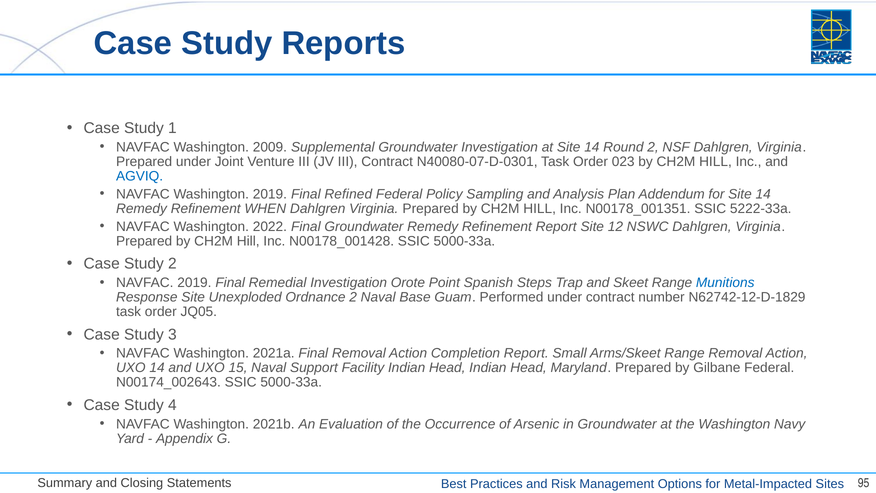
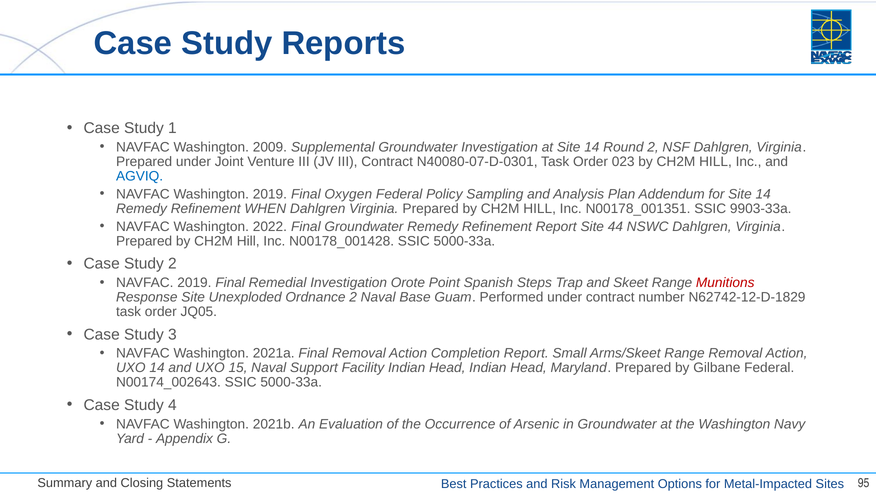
Refined: Refined -> Oxygen
5222-33a: 5222-33a -> 9903-33a
12: 12 -> 44
Munitions colour: blue -> red
